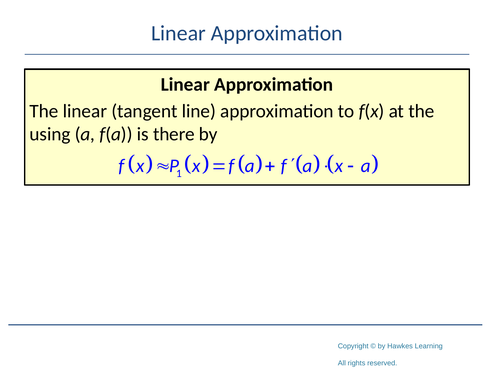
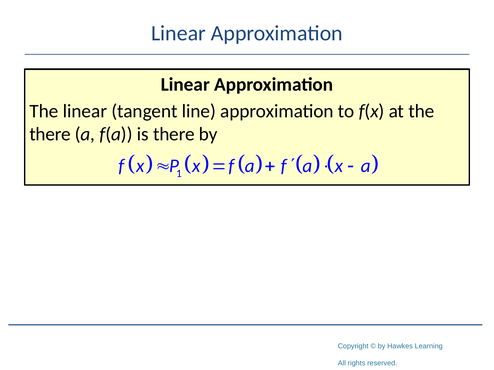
using at (50, 134): using -> there
